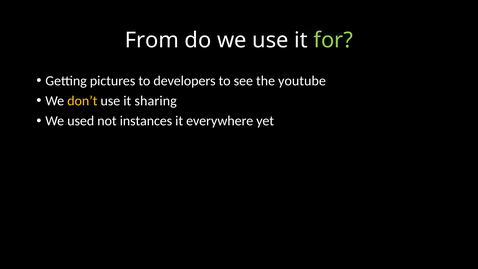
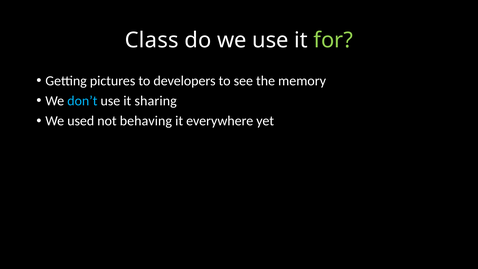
From: From -> Class
youtube: youtube -> memory
don’t colour: yellow -> light blue
instances: instances -> behaving
